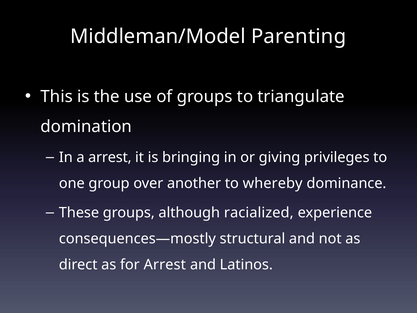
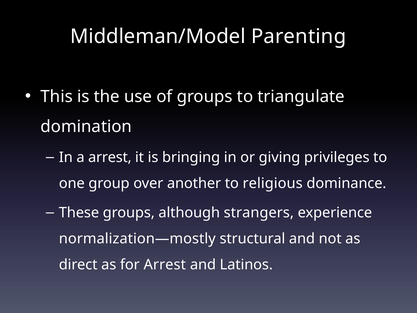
whereby: whereby -> religious
racialized: racialized -> strangers
consequences—mostly: consequences—mostly -> normalization—mostly
